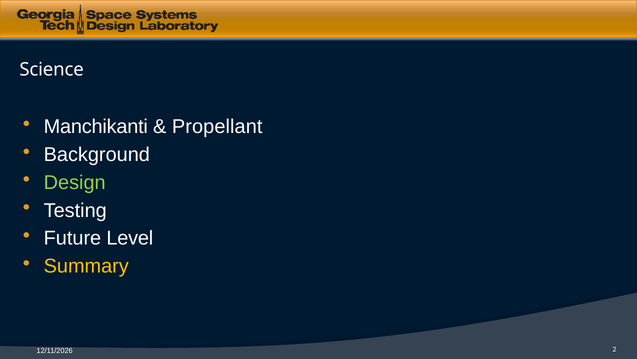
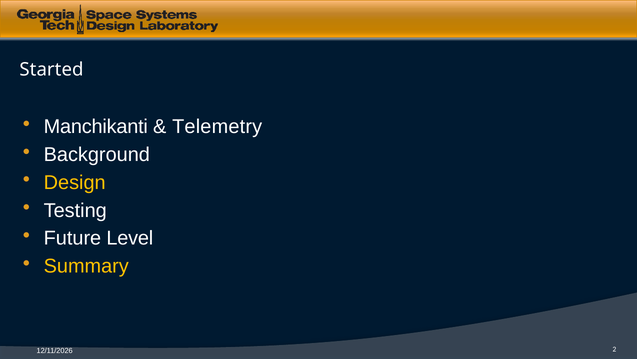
Science: Science -> Started
Propellant: Propellant -> Telemetry
Design colour: light green -> yellow
